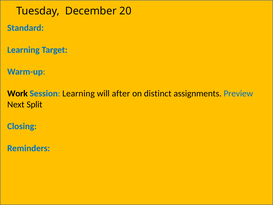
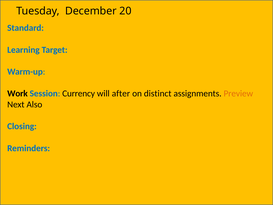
Session Learning: Learning -> Currency
Preview colour: blue -> orange
Split: Split -> Also
